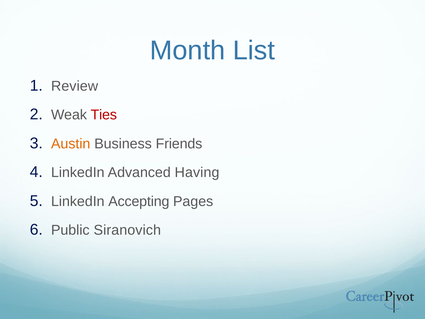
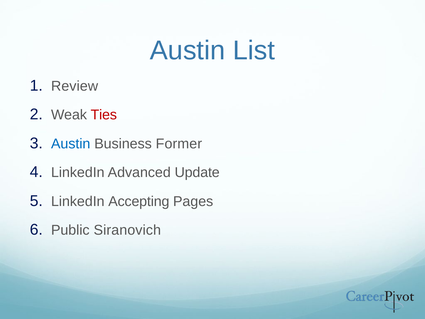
Month at (188, 51): Month -> Austin
Austin at (71, 144) colour: orange -> blue
Friends: Friends -> Former
Having: Having -> Update
